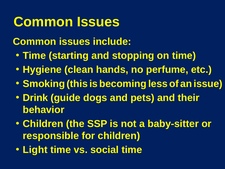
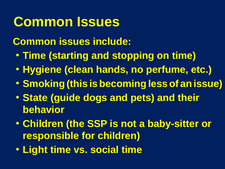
Drink: Drink -> State
